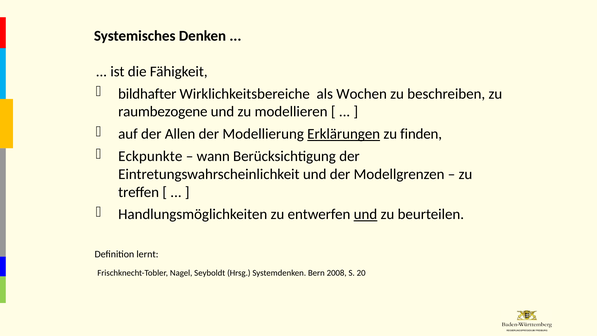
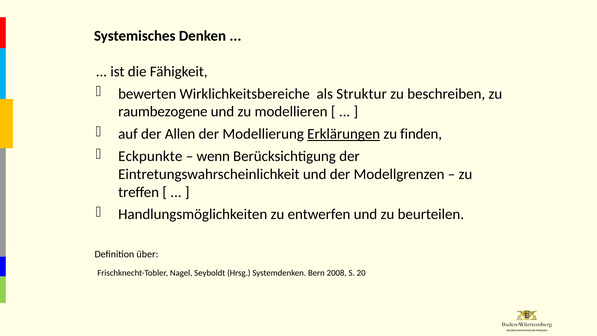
bildhafter: bildhafter -> bewerten
Wochen: Wochen -> Struktur
wann: wann -> wenn
und at (365, 214) underline: present -> none
lernt: lernt -> über
